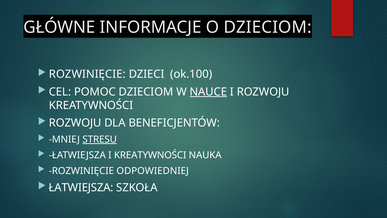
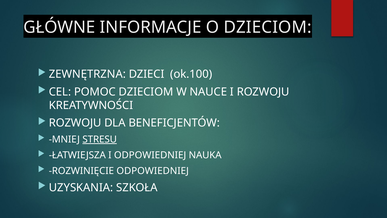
ROZWINIĘCIE at (87, 74): ROZWINIĘCIE -> ZEWNĘTRZNA
NAUCE underline: present -> none
I KREATYWNOŚCI: KREATYWNOŚCI -> ODPOWIEDNIEJ
ŁATWIEJSZA at (81, 187): ŁATWIEJSZA -> UZYSKANIA
